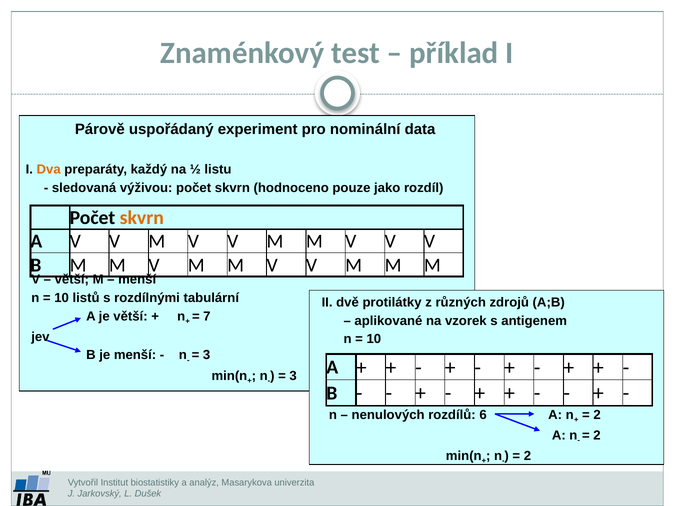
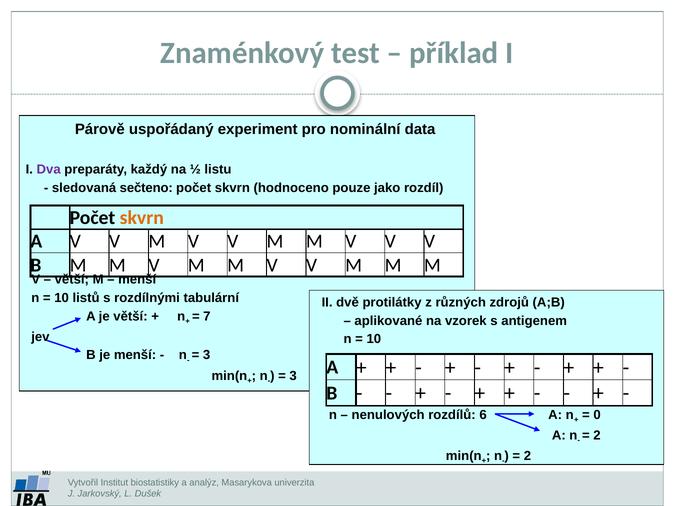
Dva colour: orange -> purple
výživou: výživou -> sečteno
2 at (597, 415): 2 -> 0
